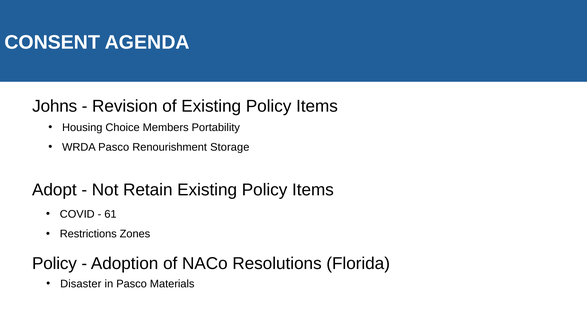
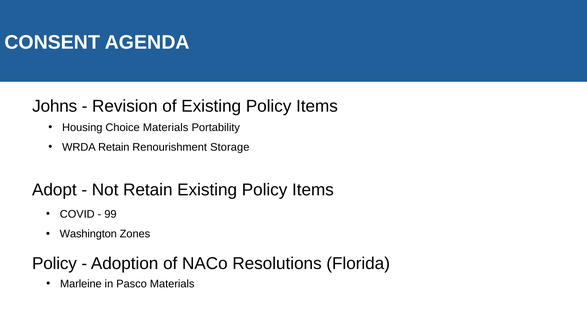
Choice Members: Members -> Materials
WRDA Pasco: Pasco -> Retain
61: 61 -> 99
Restrictions: Restrictions -> Washington
Disaster: Disaster -> Marleine
